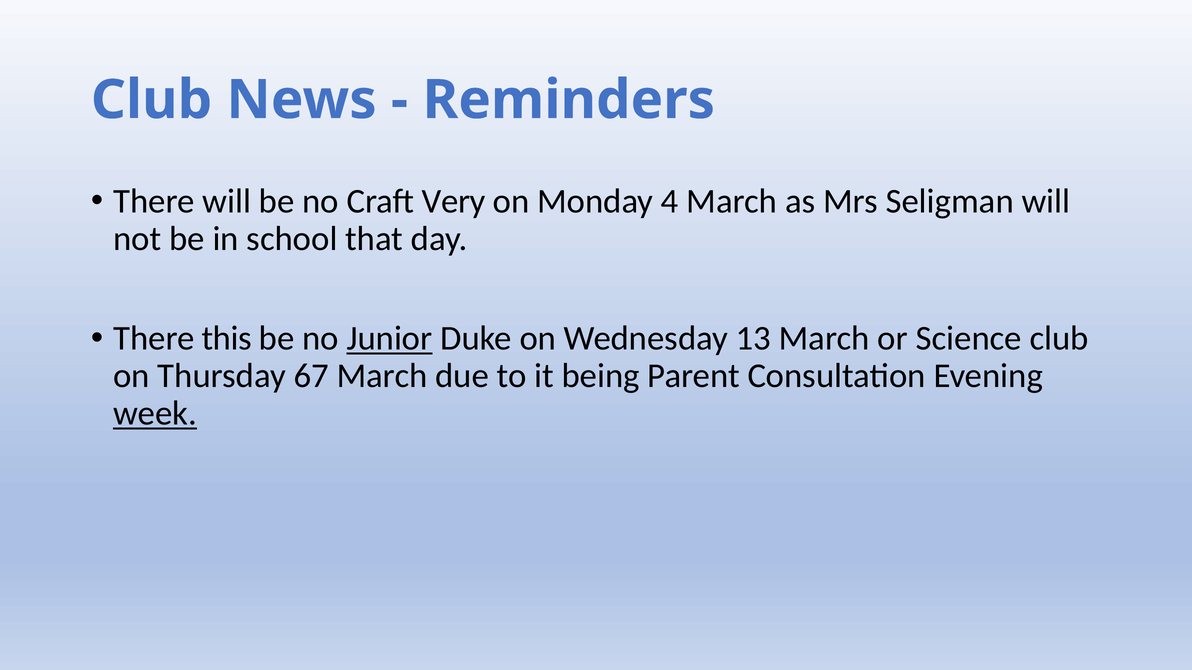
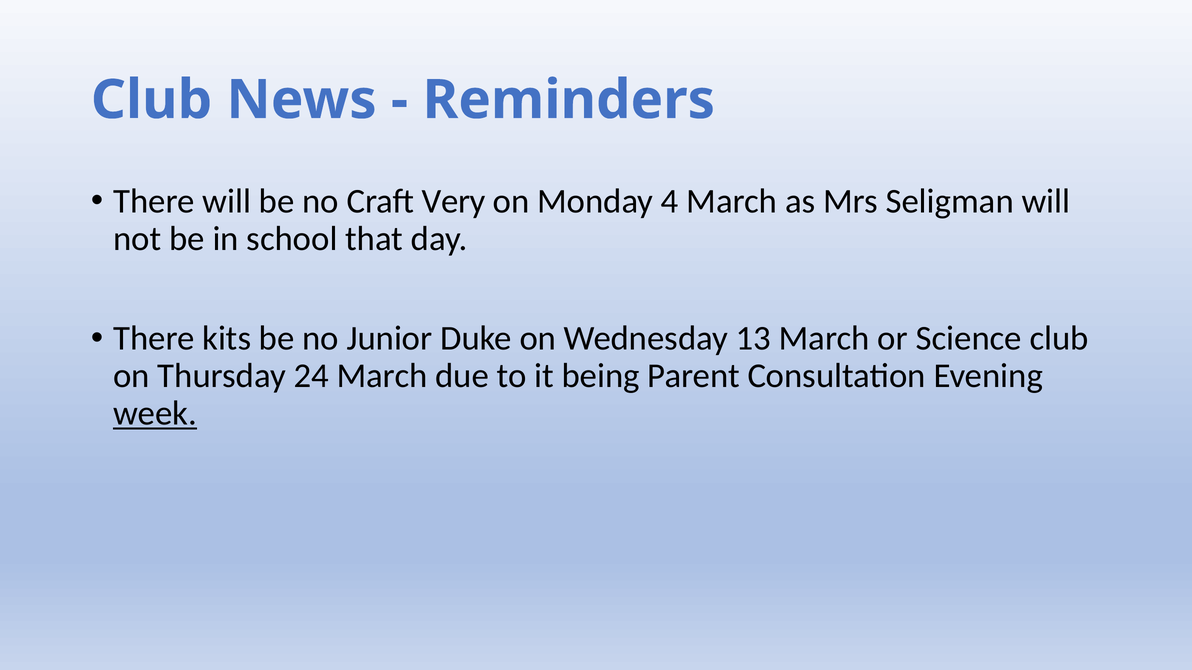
this: this -> kits
Junior underline: present -> none
67: 67 -> 24
